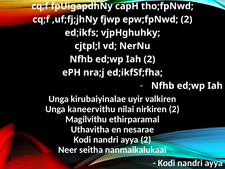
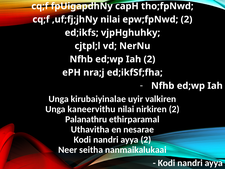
,uf;fj;jhNy fjwp: fjwp -> nilai
Magilvithu: Magilvithu -> Palanathru
